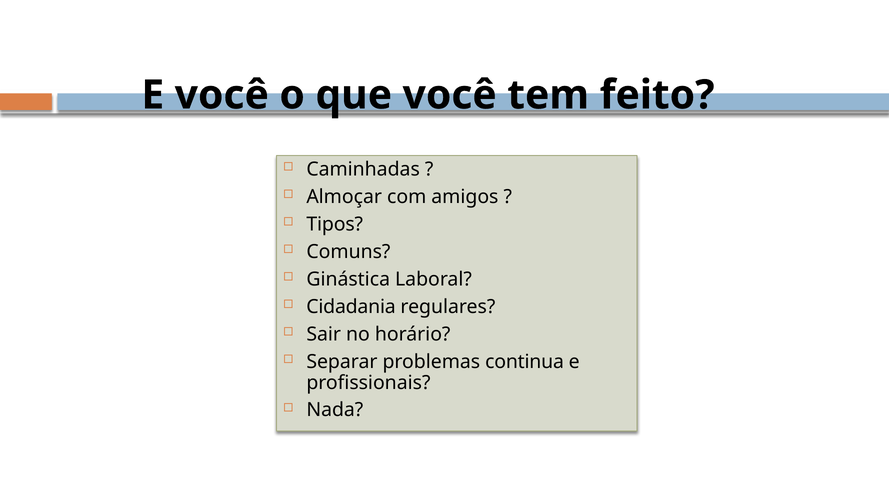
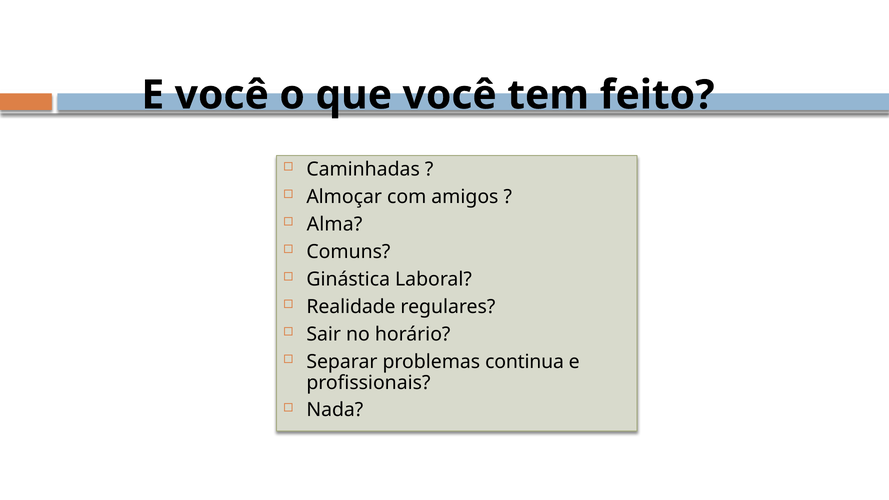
Tipos: Tipos -> Alma
Cidadania: Cidadania -> Realidade
